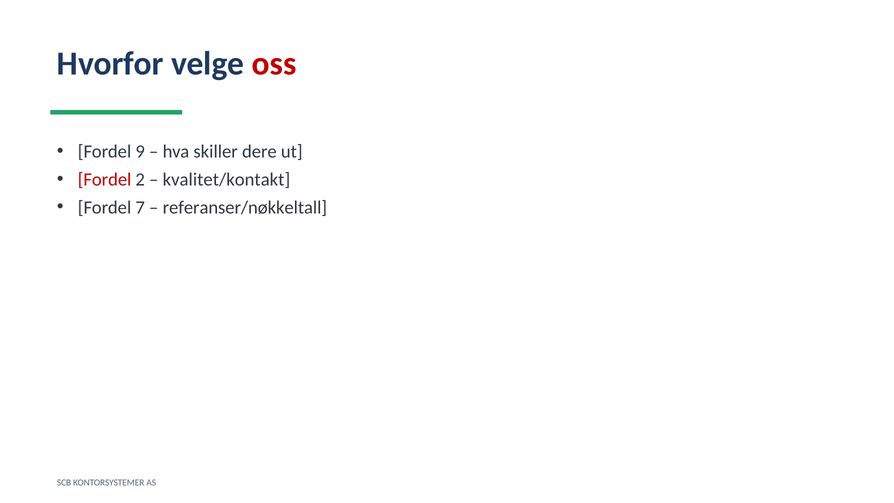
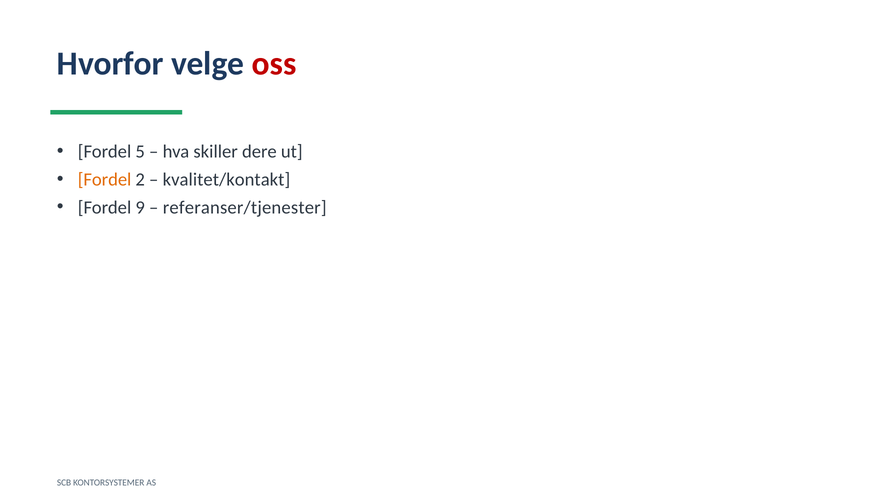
9: 9 -> 5
Fordel at (105, 179) colour: red -> orange
7: 7 -> 9
referanser/nøkkeltall: referanser/nøkkeltall -> referanser/tjenester
